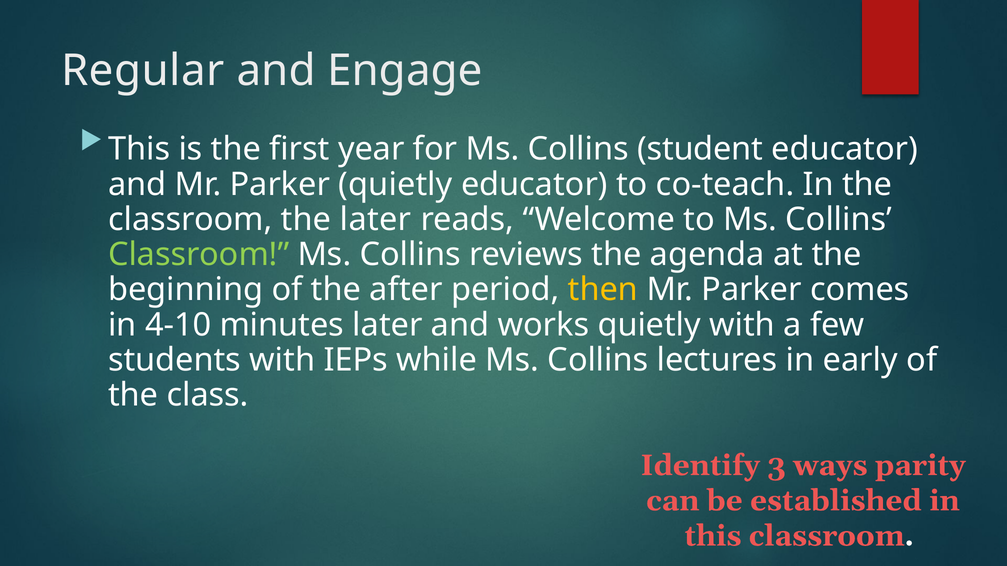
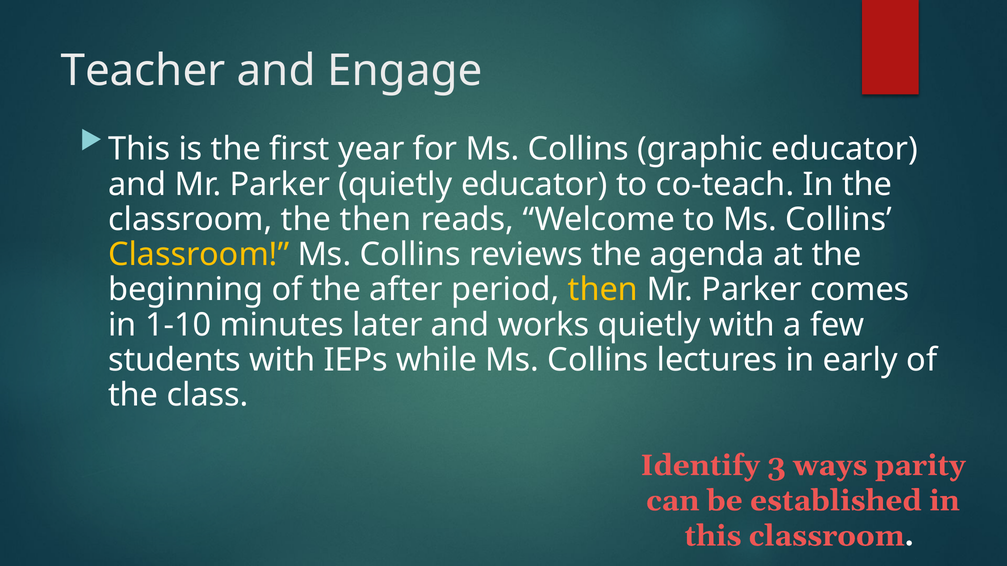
Regular: Regular -> Teacher
student: student -> graphic
the later: later -> then
Classroom at (199, 255) colour: light green -> yellow
4-10: 4-10 -> 1-10
